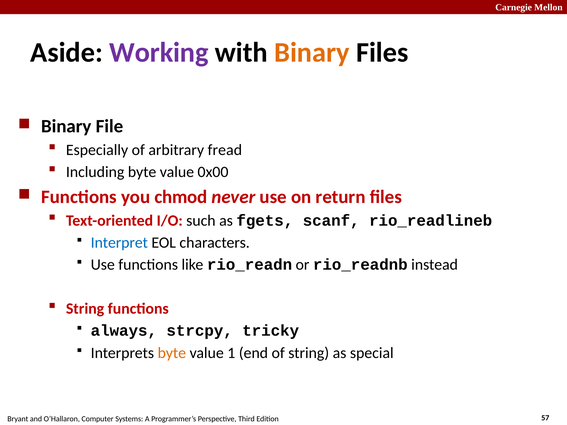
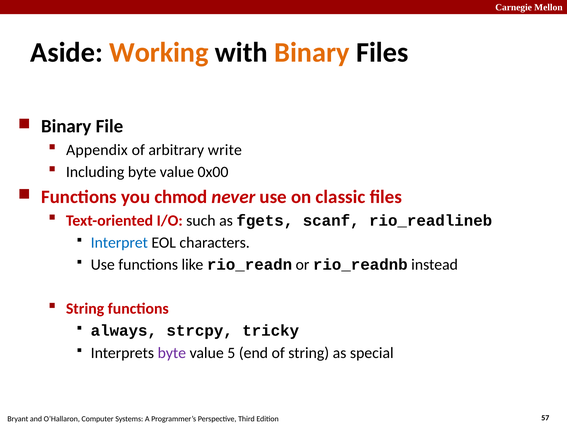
Working colour: purple -> orange
Especially: Especially -> Appendix
fread: fread -> write
return: return -> classic
byte at (172, 353) colour: orange -> purple
1: 1 -> 5
